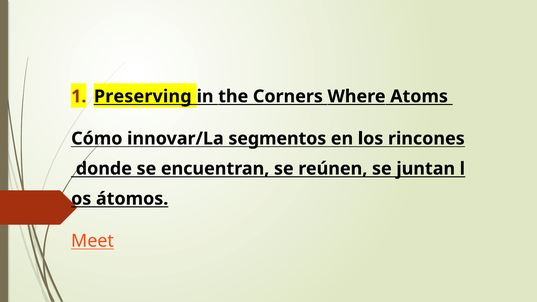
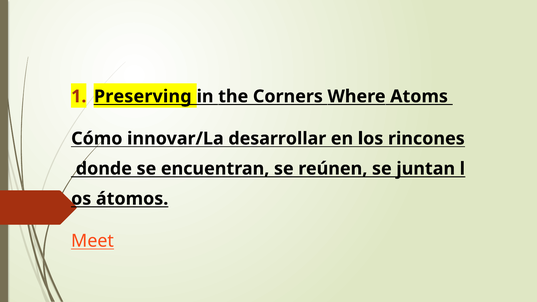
segmentos: segmentos -> desarrollar
